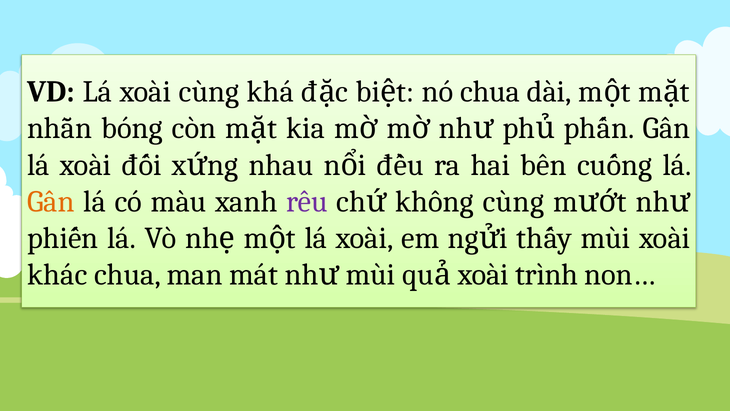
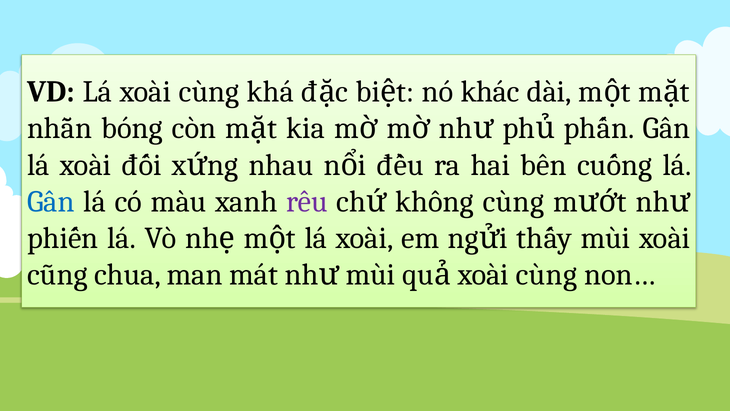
nó chua: chua -> khác
Gân at (51, 201) colour: orange -> blue
khác: khác -> cũng
trình at (547, 274): trình -> cùng
